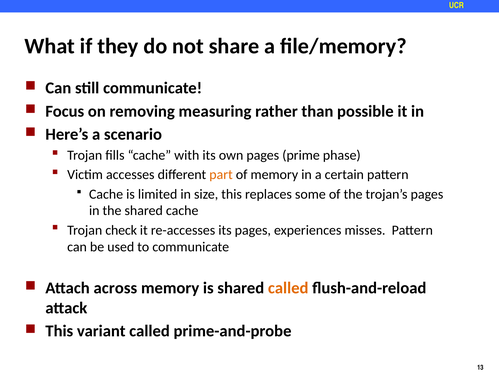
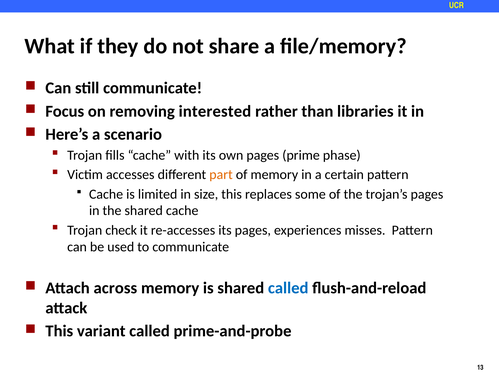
measuring: measuring -> interested
possible: possible -> libraries
called at (288, 288) colour: orange -> blue
